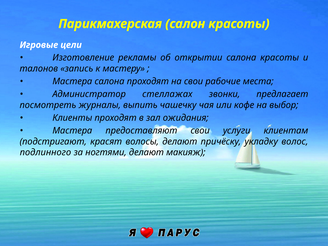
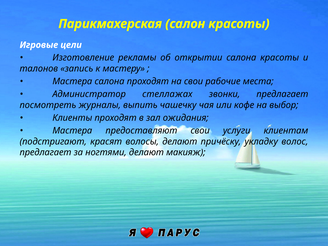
подлинного at (45, 152): подлинного -> предлагает
